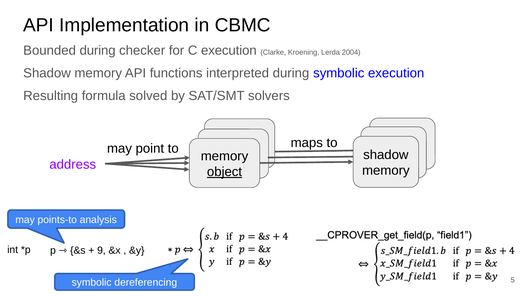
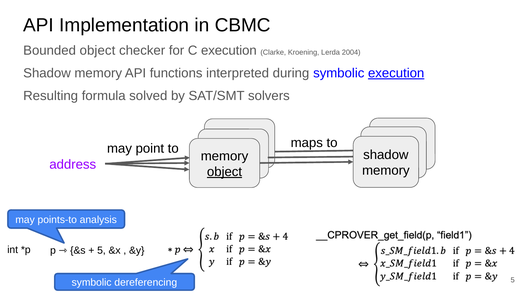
Bounded during: during -> object
execution at (396, 73) underline: none -> present
9 at (101, 251): 9 -> 5
